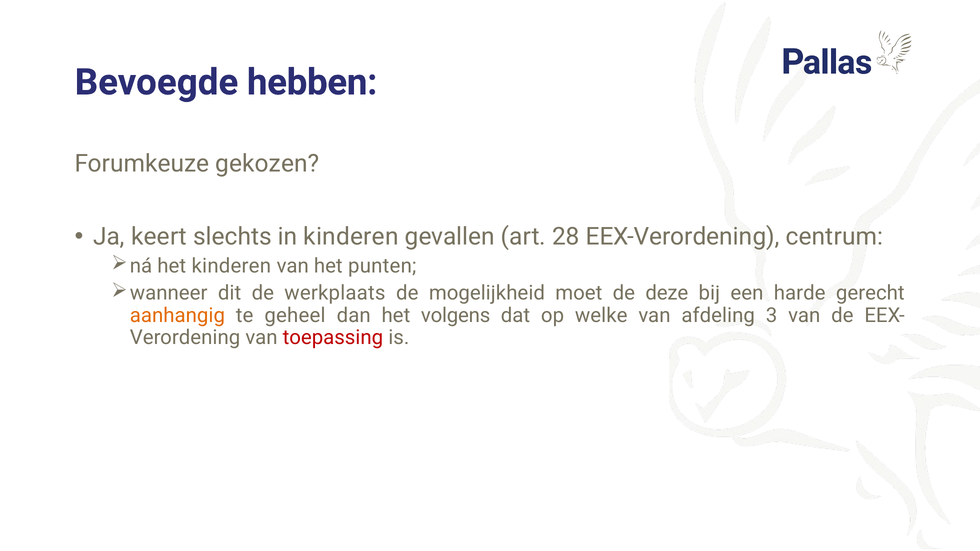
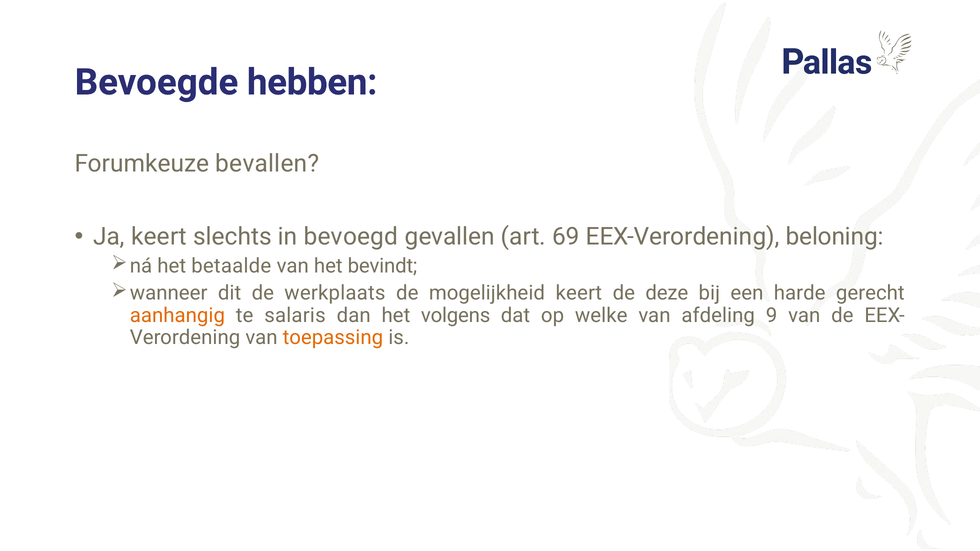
gekozen: gekozen -> bevallen
in kinderen: kinderen -> bevoegd
28: 28 -> 69
centrum: centrum -> beloning
het kinderen: kinderen -> betaalde
punten: punten -> bevindt
mogelijkheid moet: moet -> keert
geheel: geheel -> salaris
3: 3 -> 9
toepassing colour: red -> orange
